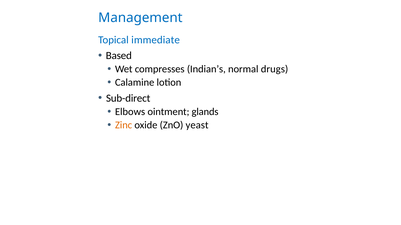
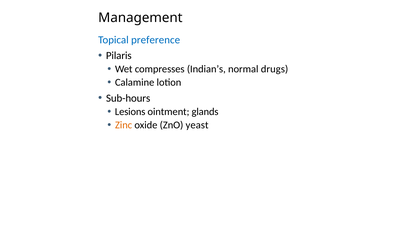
Management colour: blue -> black
immediate: immediate -> preference
Based: Based -> Pilaris
Sub-direct: Sub-direct -> Sub-hours
Elbows: Elbows -> Lesions
